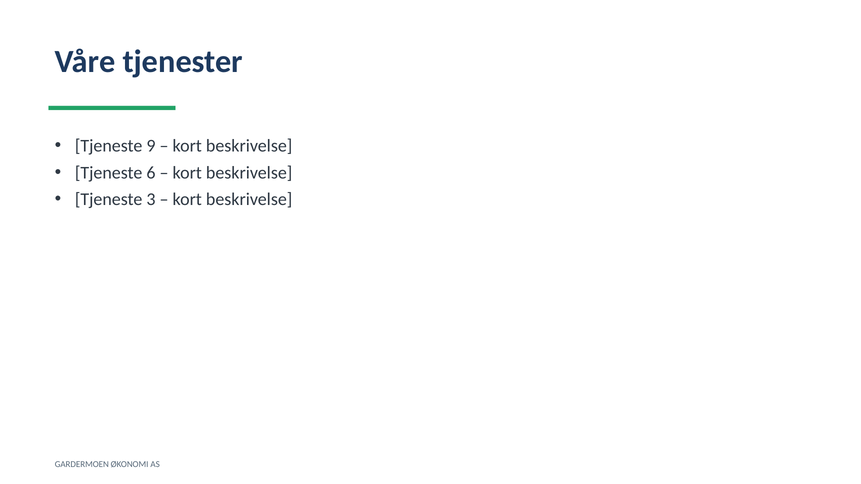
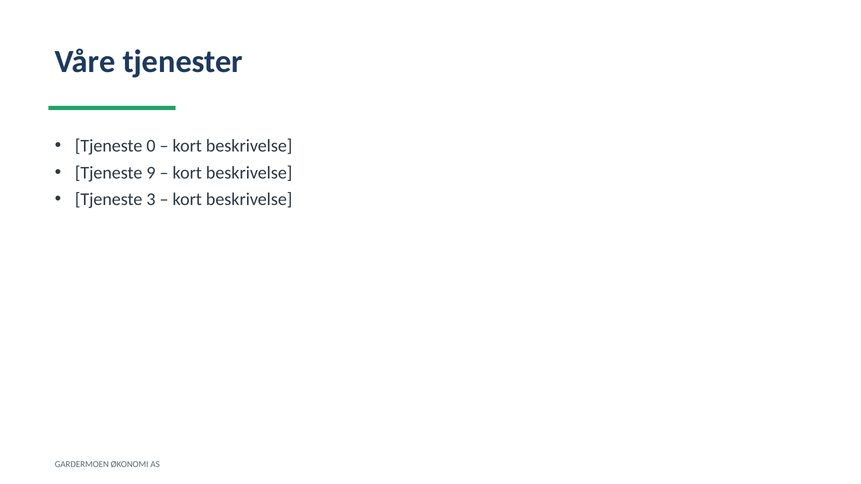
9: 9 -> 0
6: 6 -> 9
